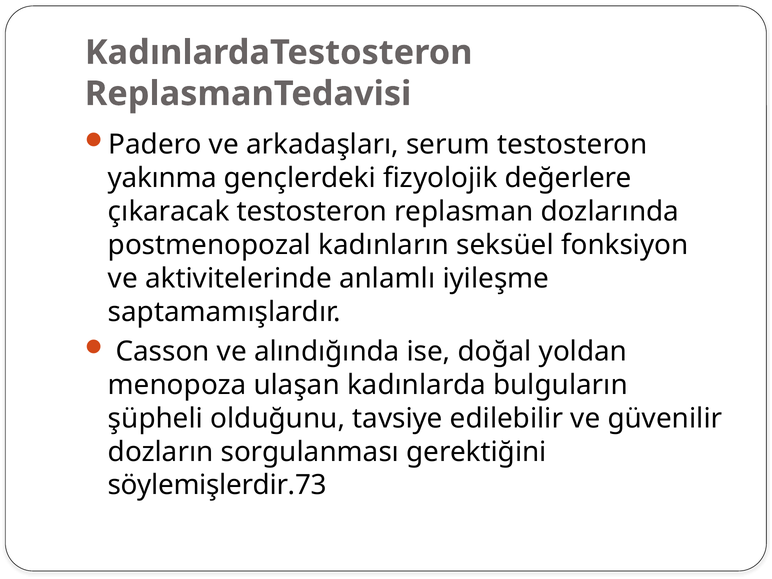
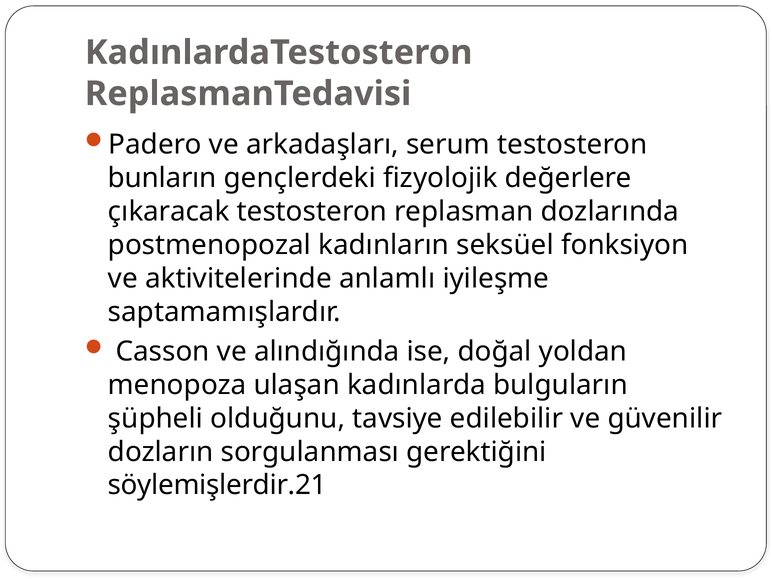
yakınma: yakınma -> bunların
söylemişlerdir.73: söylemişlerdir.73 -> söylemişlerdir.21
